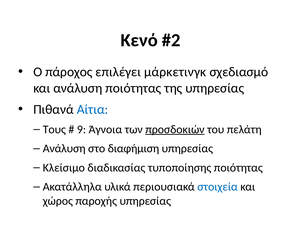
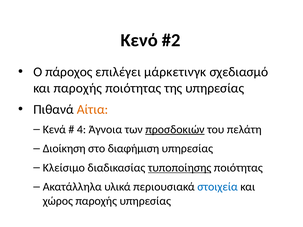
και ανάλυση: ανάλυση -> παροχής
Αίτια colour: blue -> orange
Τους: Τους -> Κενά
9: 9 -> 4
Ανάλυση at (64, 149): Ανάλυση -> Διοίκηση
τυποποίησης underline: none -> present
